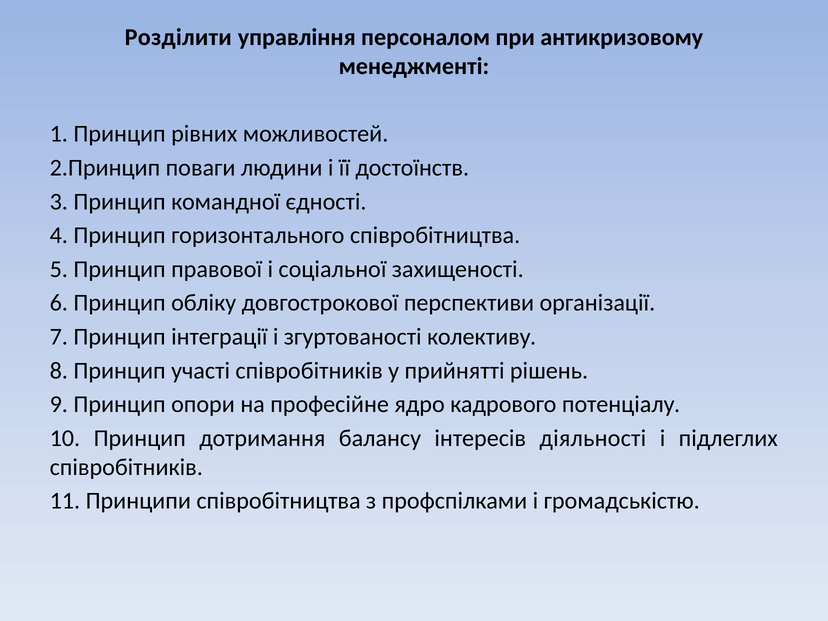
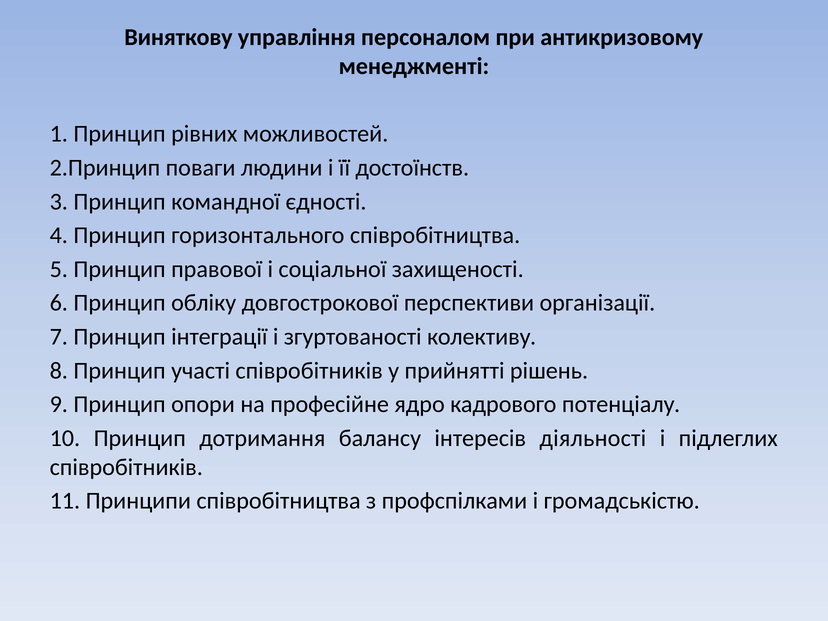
Розділити: Розділити -> Виняткову
